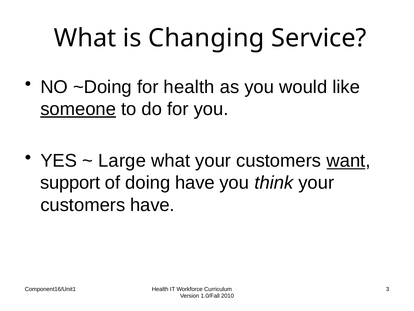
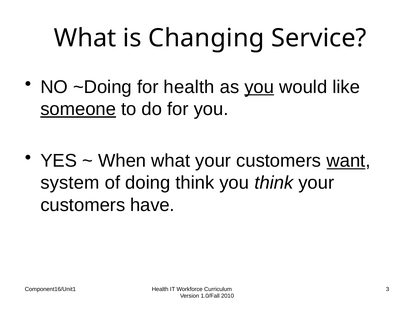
you at (259, 87) underline: none -> present
Large: Large -> When
support: support -> system
doing have: have -> think
